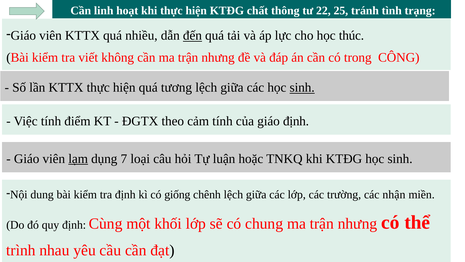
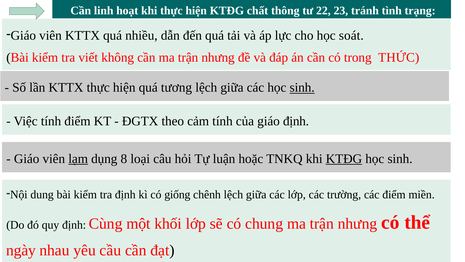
25: 25 -> 23
đến underline: present -> none
thúc: thúc -> soát
CÔNG: CÔNG -> THỨC
7: 7 -> 8
KTĐG at (344, 158) underline: none -> present
các nhận: nhận -> điểm
trình: trình -> ngày
